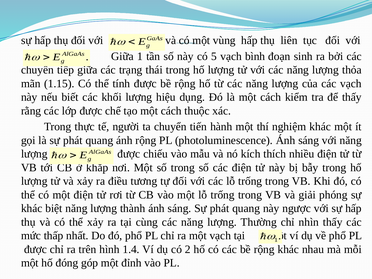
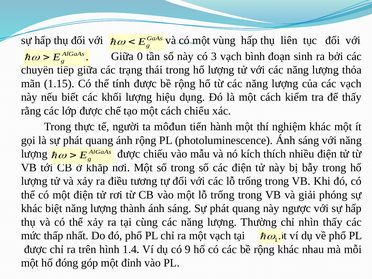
Giữa 1: 1 -> 0
5: 5 -> 3
cách thuộc: thuộc -> chiếu
ta chuyển: chuyển -> môđun
2: 2 -> 9
